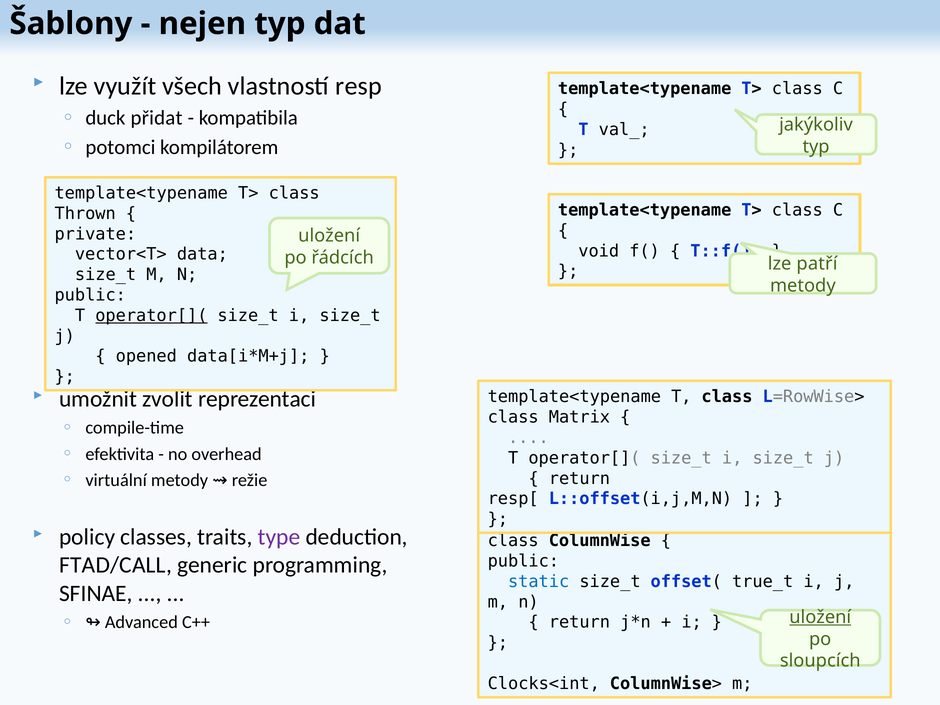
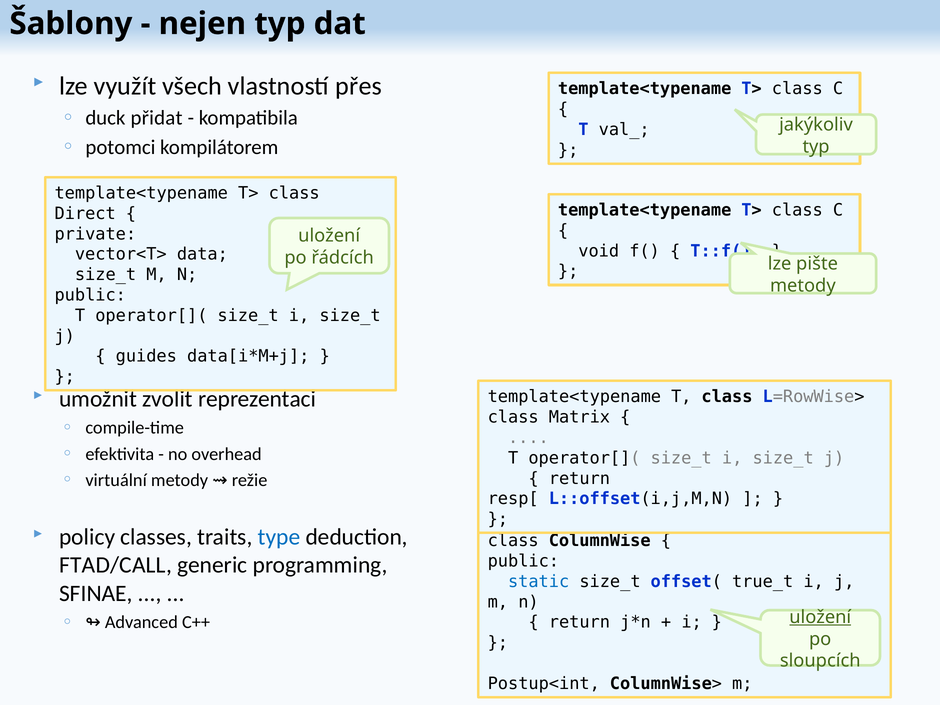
resp: resp -> přes
Thrown: Thrown -> Direct
patří: patří -> pište
operator[]( at (151, 316) underline: present -> none
opened: opened -> guides
type colour: purple -> blue
Clocks<int: Clocks<int -> Postup<int
